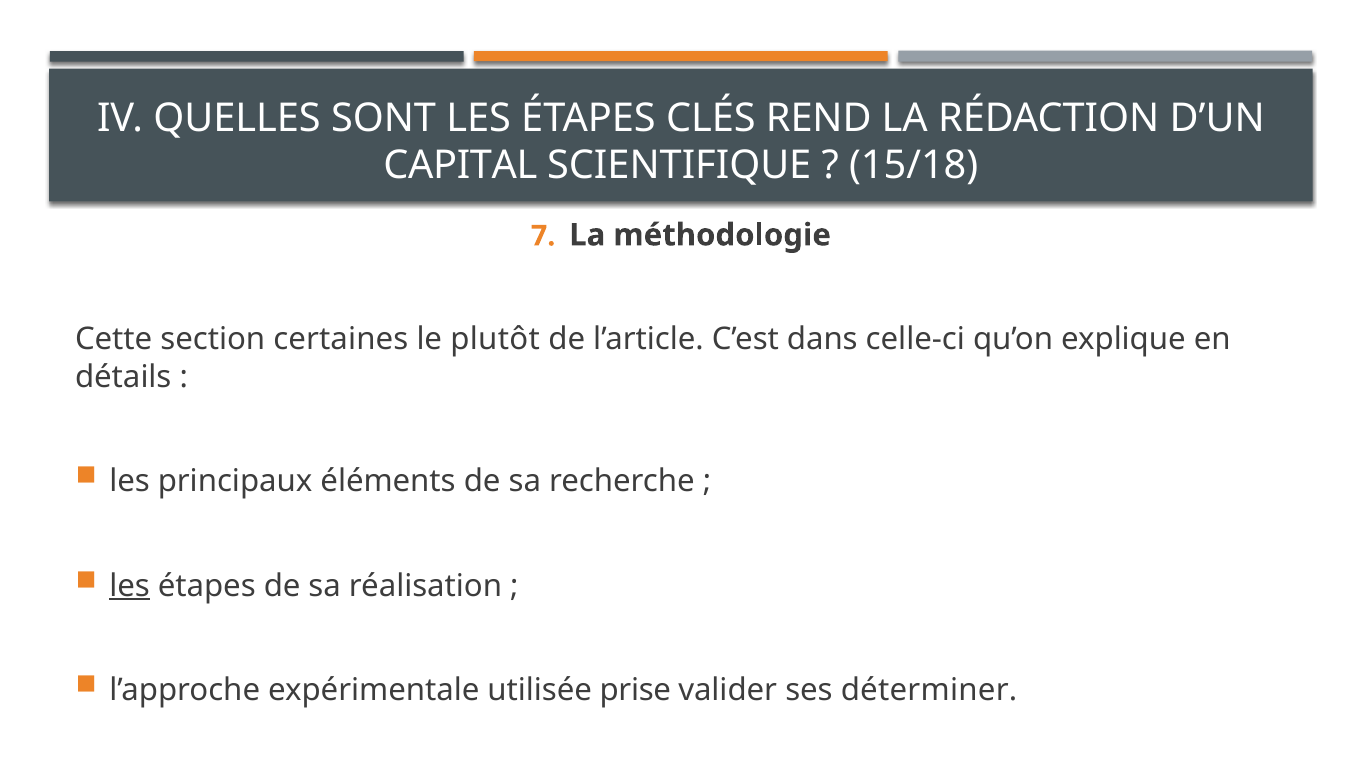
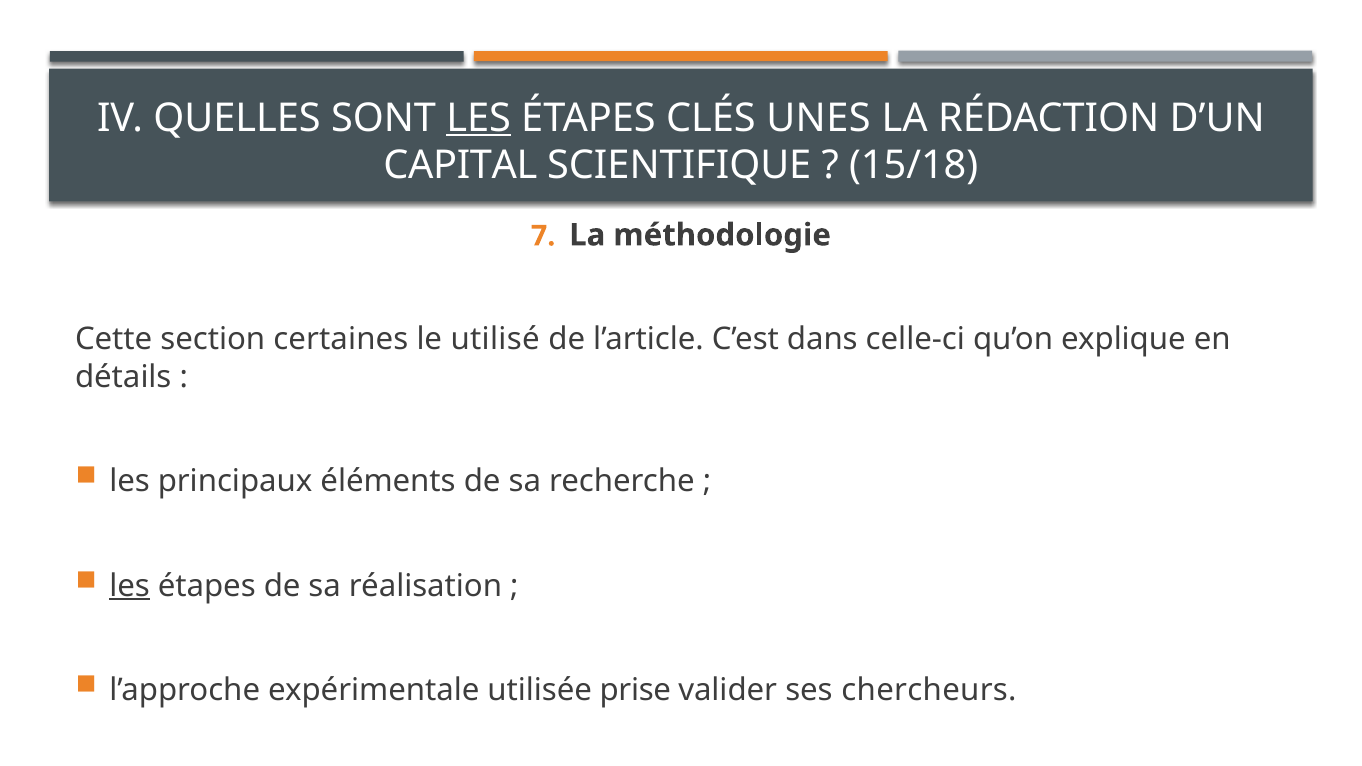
LES at (479, 118) underline: none -> present
REND: REND -> UNES
plutôt: plutôt -> utilisé
déterminer: déterminer -> chercheurs
